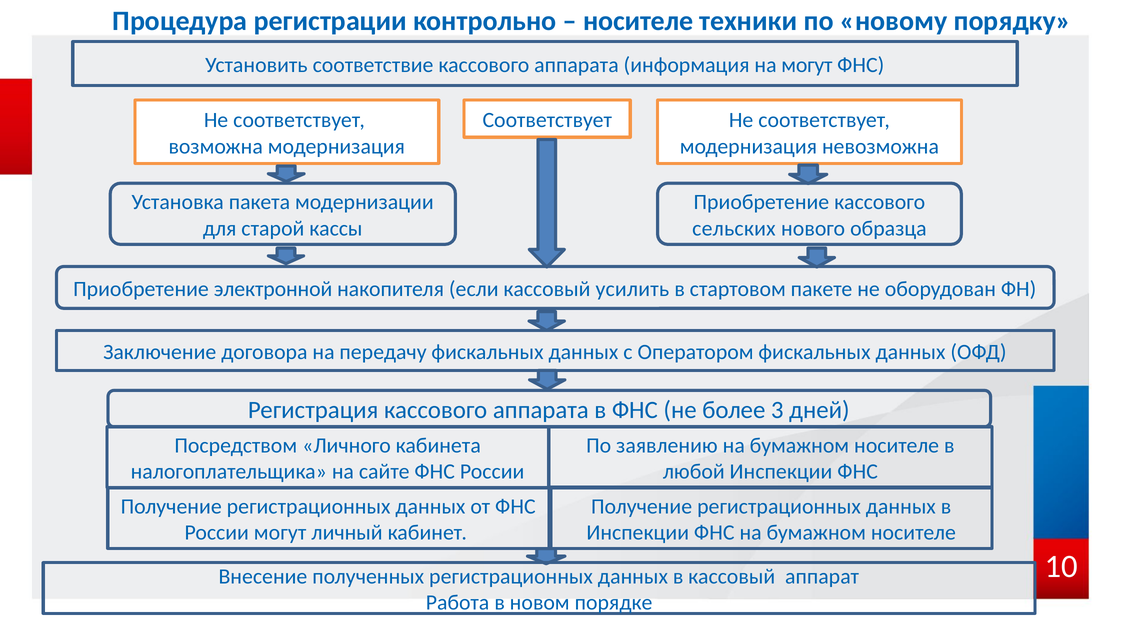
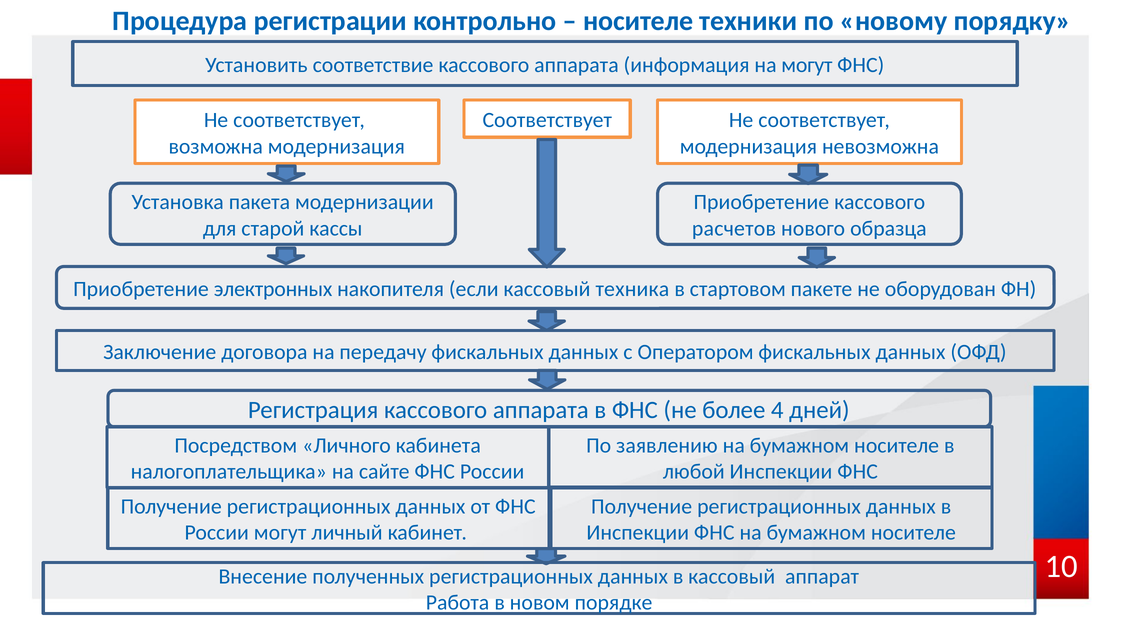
сельских: сельских -> расчетов
электронной: электронной -> электронных
усилить: усилить -> техника
3: 3 -> 4
